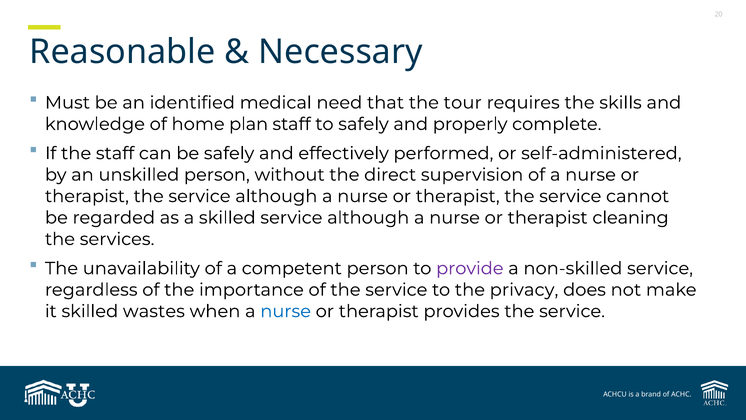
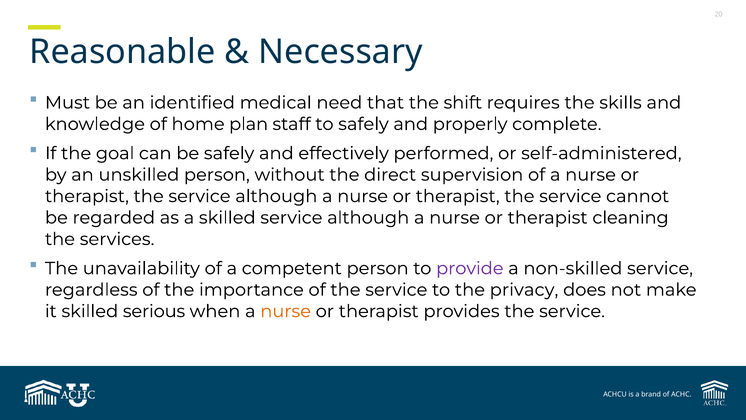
tour: tour -> shift
the staff: staff -> goal
wastes: wastes -> serious
nurse at (286, 311) colour: blue -> orange
